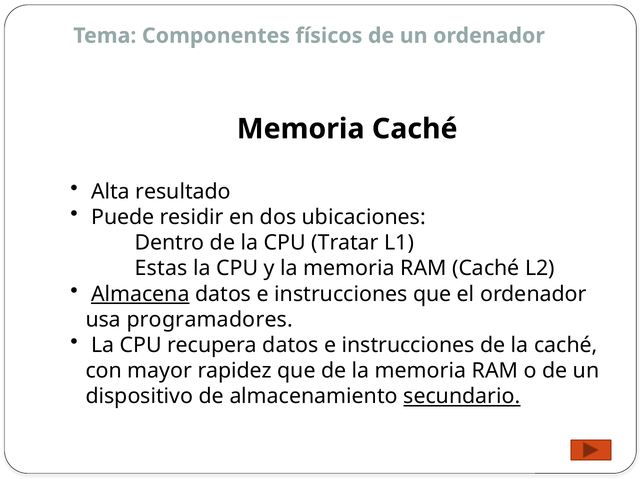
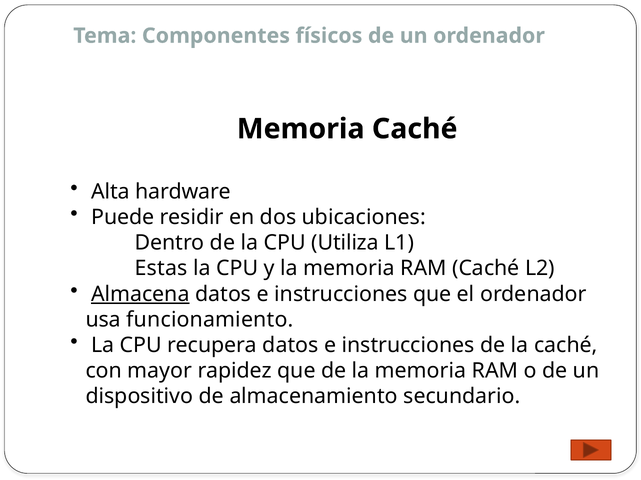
resultado: resultado -> hardware
Tratar: Tratar -> Utiliza
programadores: programadores -> funcionamiento
secundario underline: present -> none
